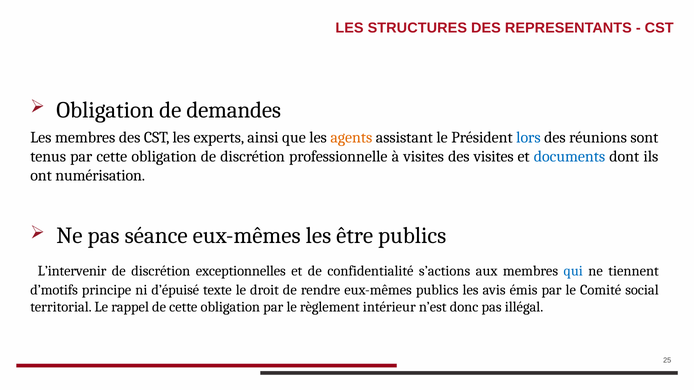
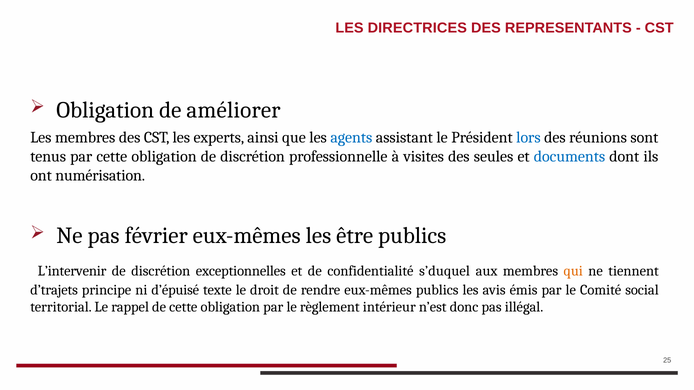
STRUCTURES: STRUCTURES -> DIRECTRICES
demandes: demandes -> améliorer
agents colour: orange -> blue
des visites: visites -> seules
séance: séance -> février
s’actions: s’actions -> s’duquel
qui colour: blue -> orange
d’motifs: d’motifs -> d’trajets
